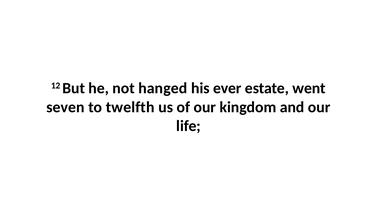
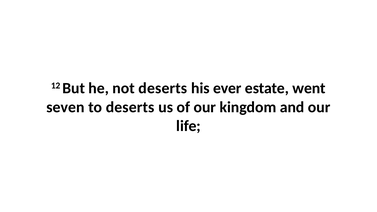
not hanged: hanged -> deserts
to twelfth: twelfth -> deserts
